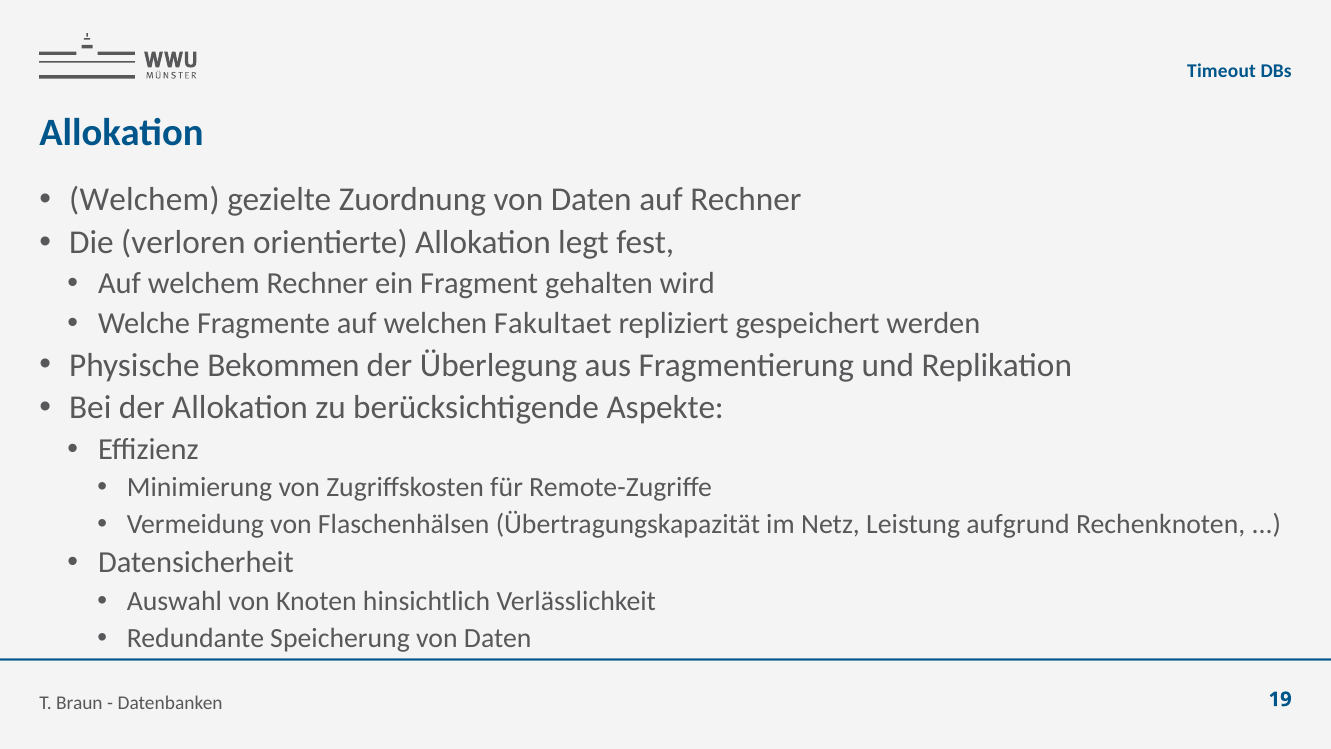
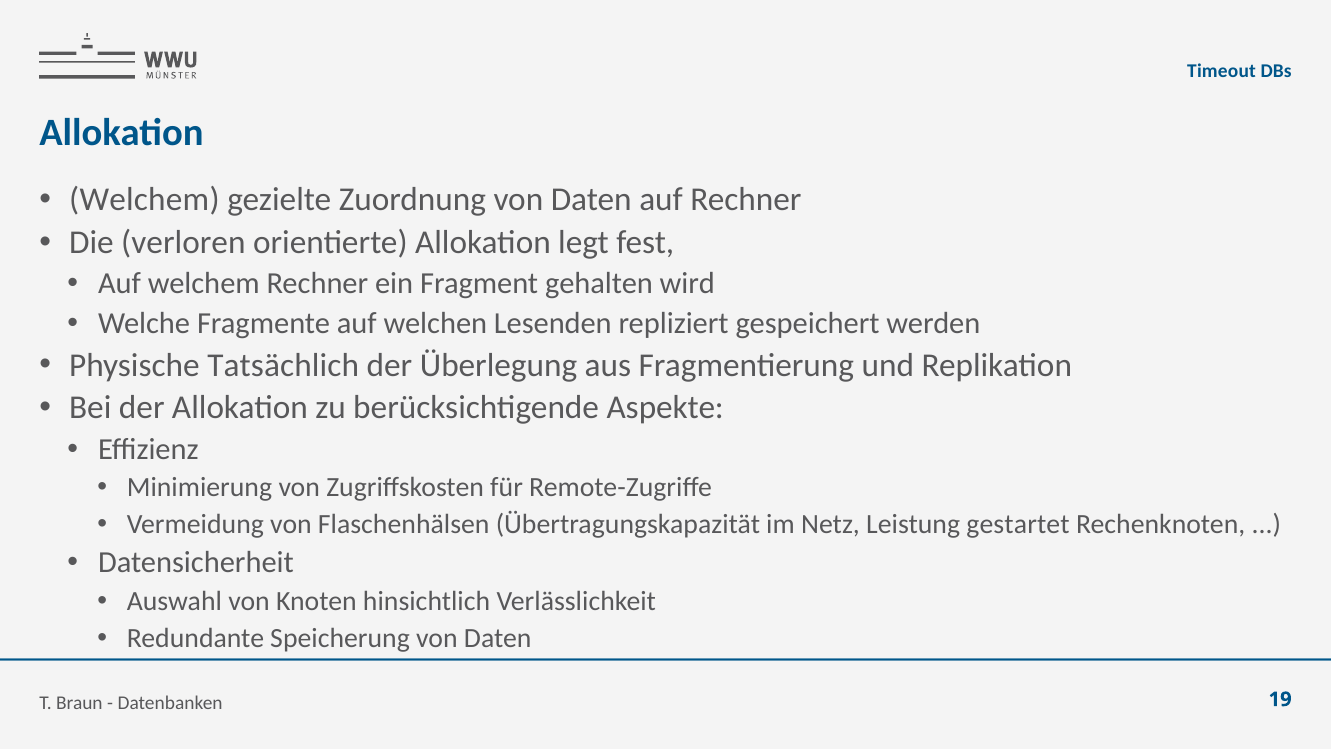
Fakultaet: Fakultaet -> Lesenden
Bekommen: Bekommen -> Tatsächlich
aufgrund: aufgrund -> gestartet
